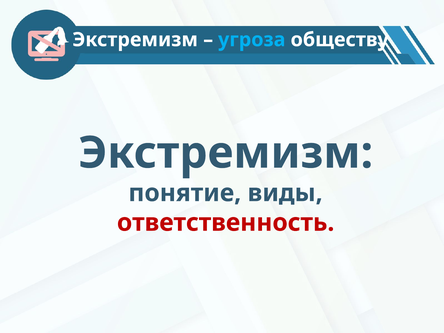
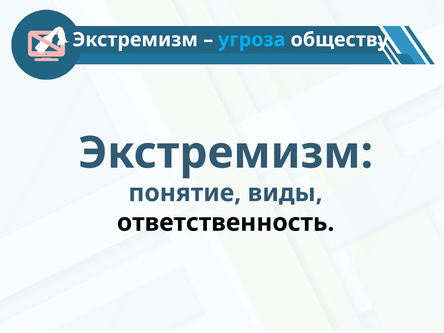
ответственность colour: red -> black
